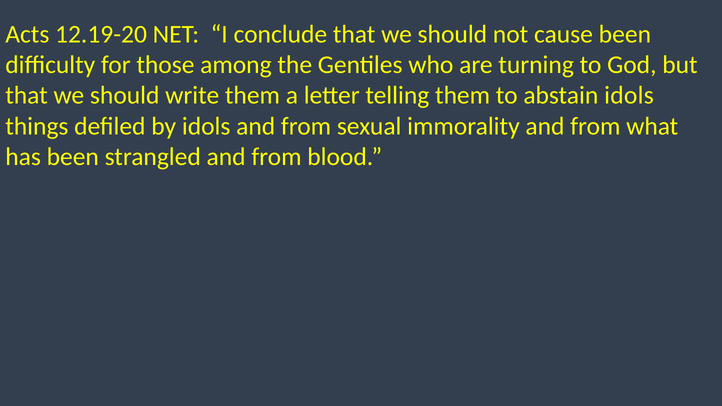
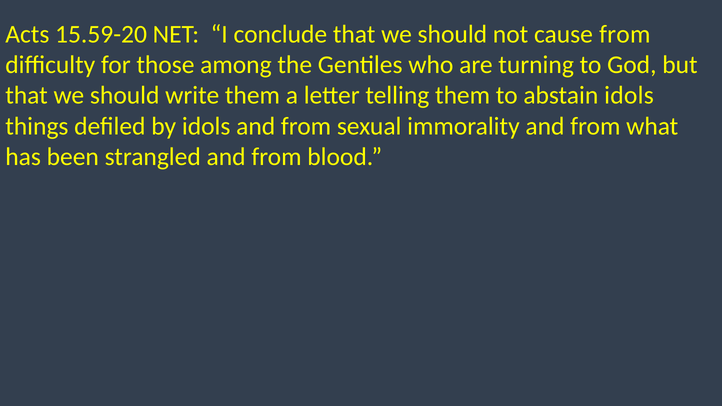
12.19-20: 12.19-20 -> 15.59-20
cause been: been -> from
